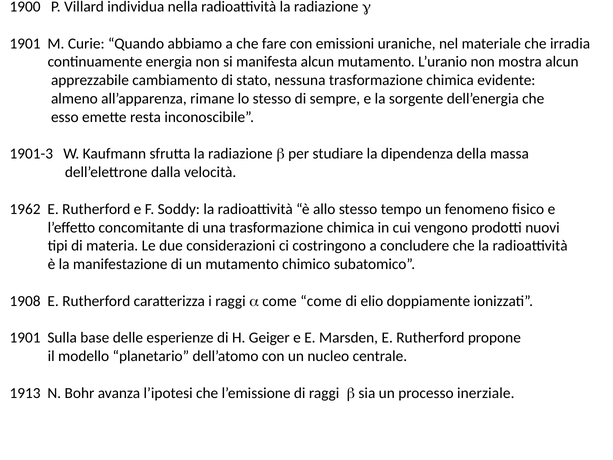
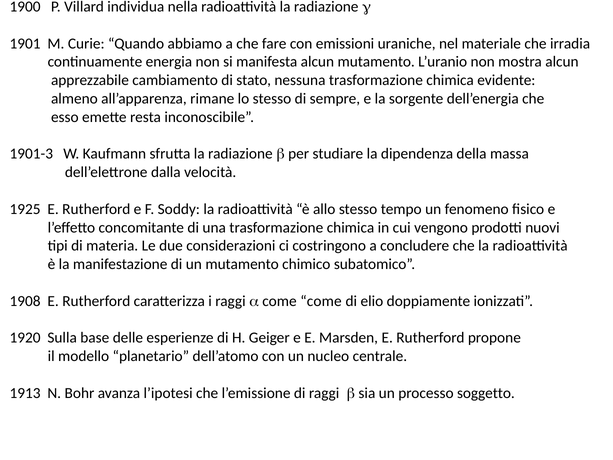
1962: 1962 -> 1925
1901 at (25, 338): 1901 -> 1920
inerziale: inerziale -> soggetto
